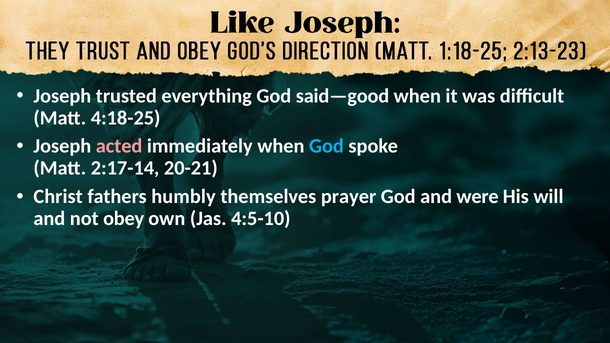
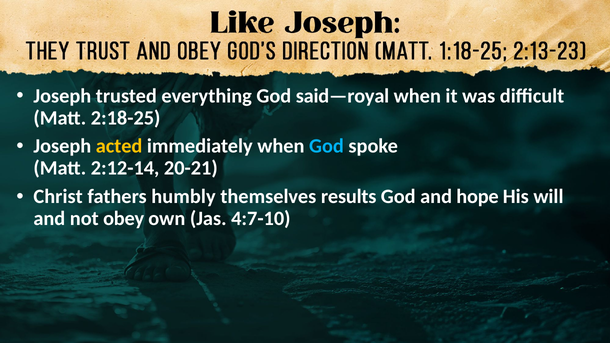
said—good: said—good -> said—royal
4:18-25: 4:18-25 -> 2:18-25
acted colour: pink -> yellow
2:17-14: 2:17-14 -> 2:12-14
prayer: prayer -> results
were: were -> hope
4:5-10: 4:5-10 -> 4:7-10
